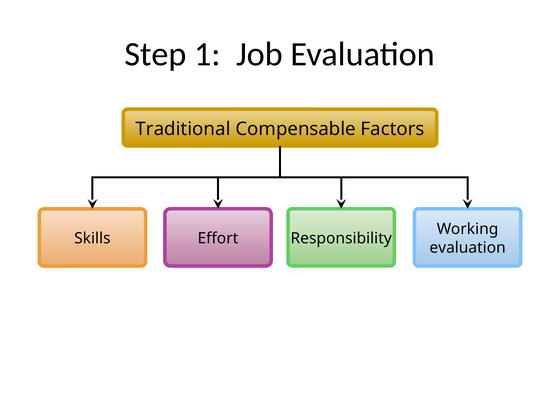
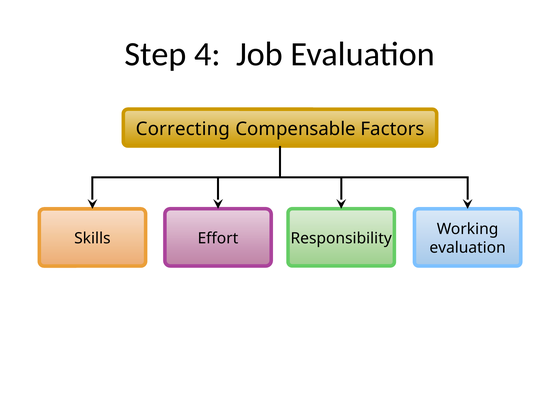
1: 1 -> 4
Traditional: Traditional -> Correcting
